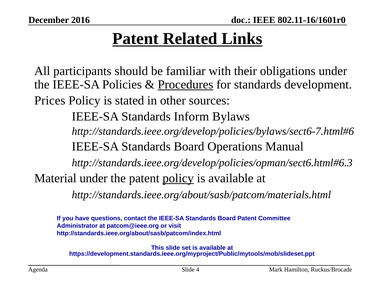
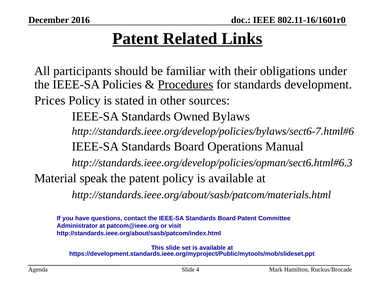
Inform: Inform -> Owned
Material under: under -> speak
policy at (178, 179) underline: present -> none
